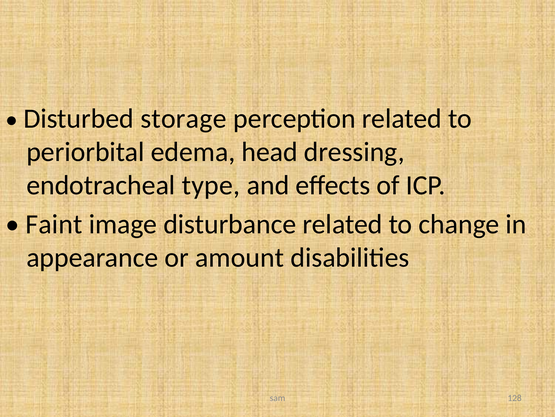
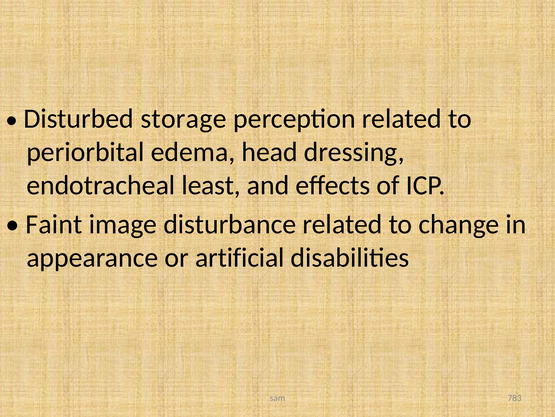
type: type -> least
amount: amount -> artificial
128: 128 -> 783
